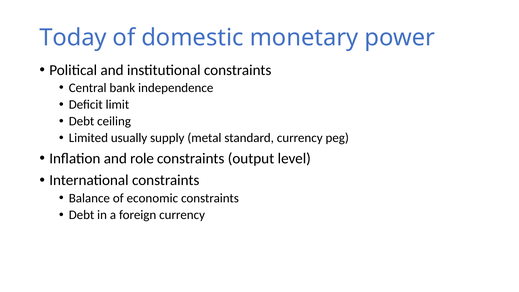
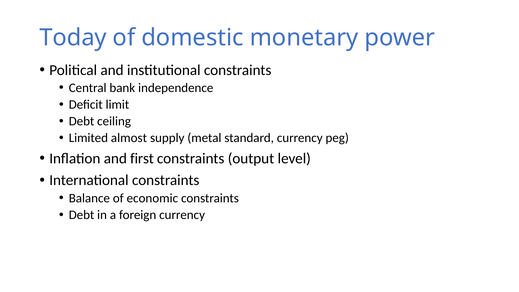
usually: usually -> almost
role: role -> first
